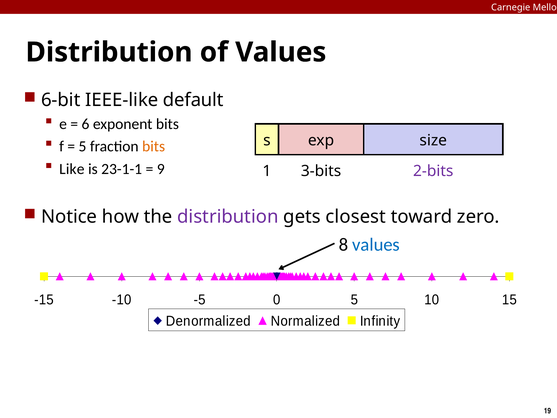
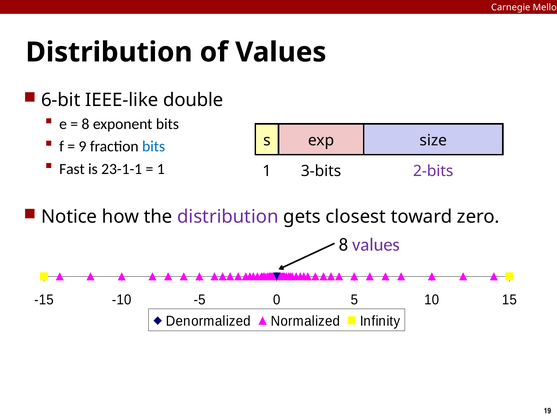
default: default -> double
6 at (85, 124): 6 -> 8
5 at (82, 146): 5 -> 9
bits at (154, 146) colour: orange -> blue
Like: Like -> Fast
9 at (161, 169): 9 -> 1
values at (376, 244) colour: blue -> purple
